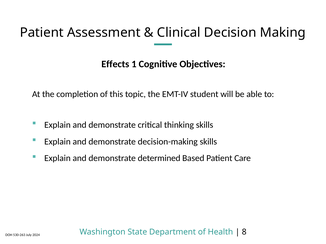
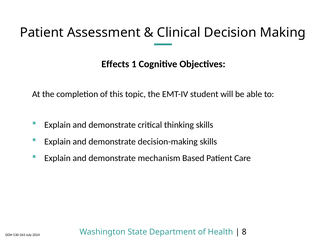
determined: determined -> mechanism
